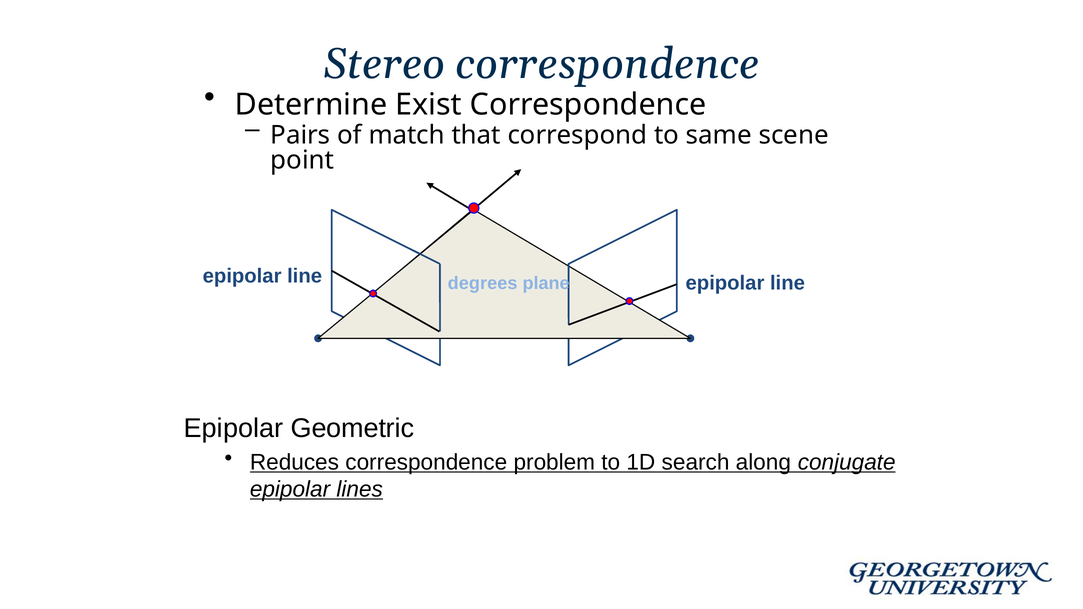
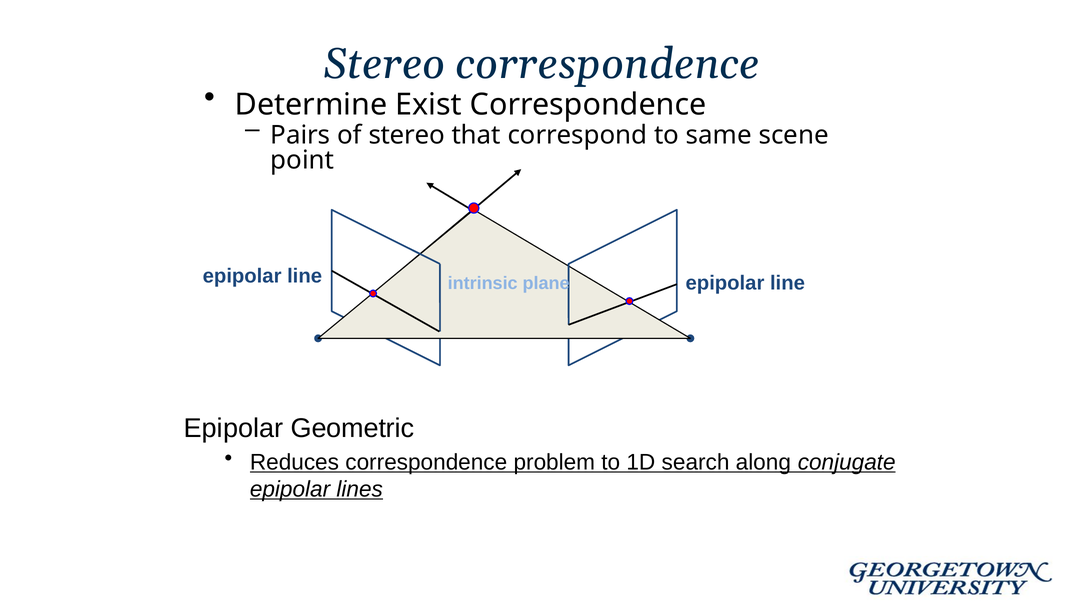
of match: match -> stereo
degrees: degrees -> intrinsic
